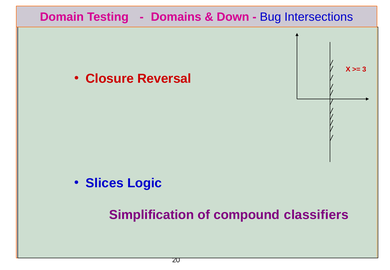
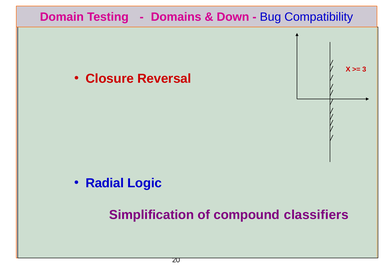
Intersections: Intersections -> Compatibility
Slices: Slices -> Radial
